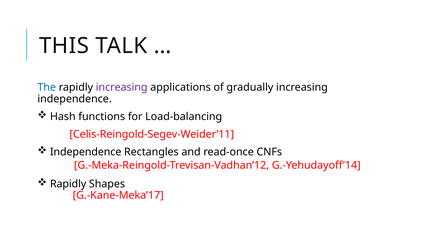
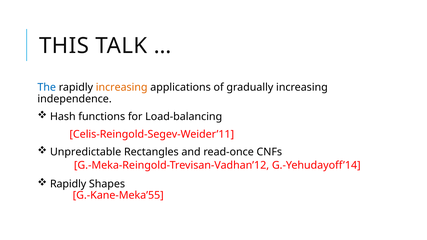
increasing at (122, 87) colour: purple -> orange
Independence at (86, 152): Independence -> Unpredictable
G.-Kane-Meka’17: G.-Kane-Meka’17 -> G.-Kane-Meka’55
